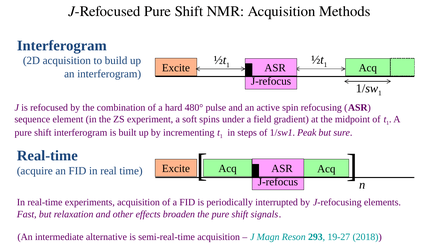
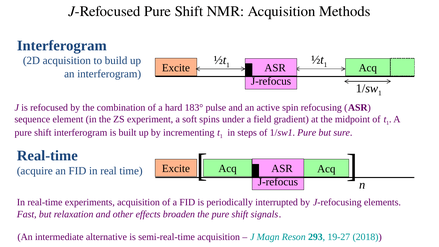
480°: 480° -> 183°
1/sw1 Peak: Peak -> Pure
